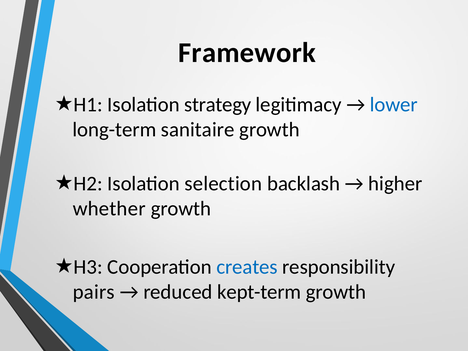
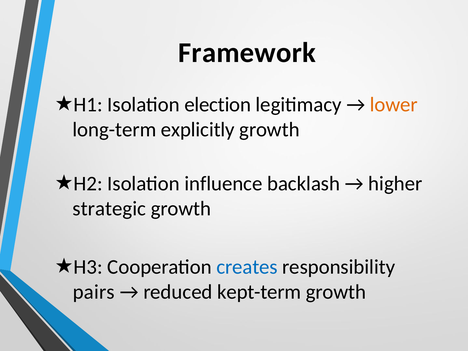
strategy: strategy -> election
lower colour: blue -> orange
sanitaire: sanitaire -> explicitly
selection: selection -> influence
whether: whether -> strategic
